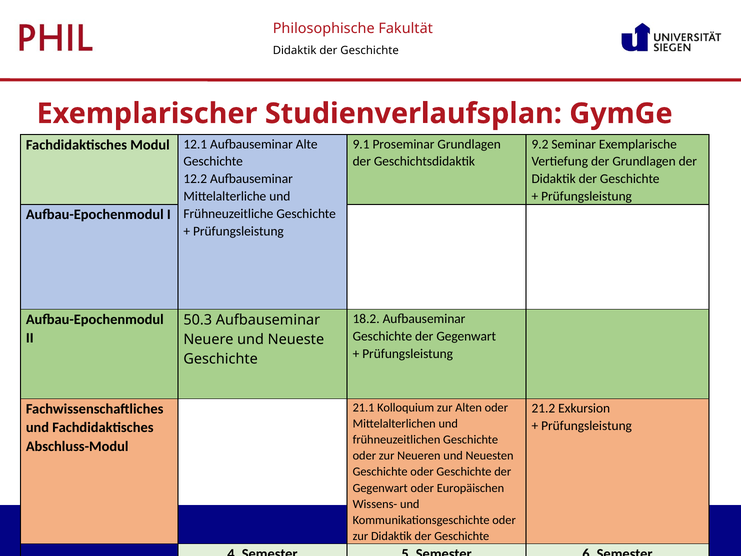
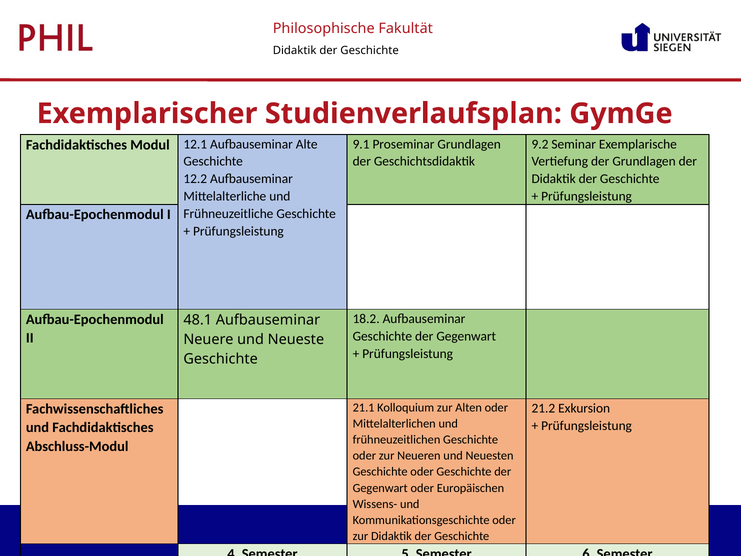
50.3: 50.3 -> 48.1
